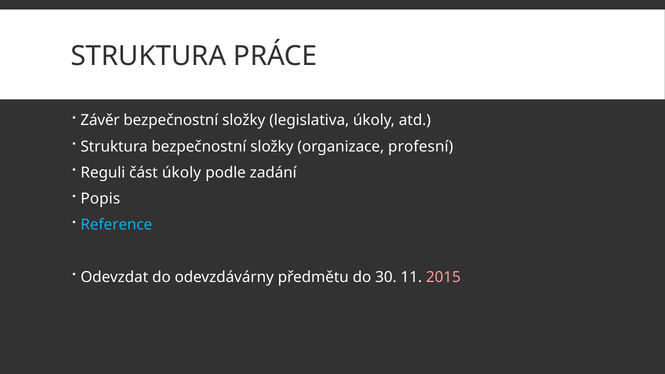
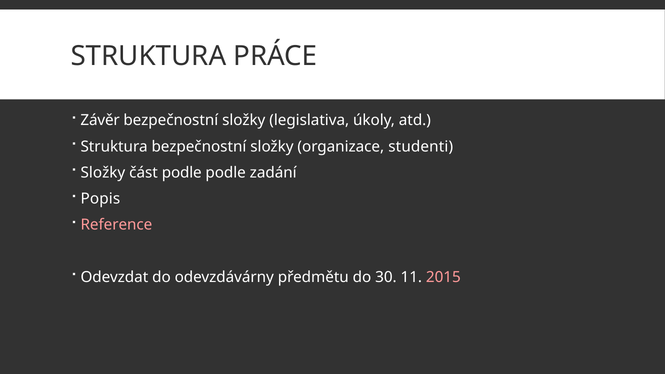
profesní: profesní -> studenti
Reguli at (103, 173): Reguli -> Složky
část úkoly: úkoly -> podle
Reference colour: light blue -> pink
